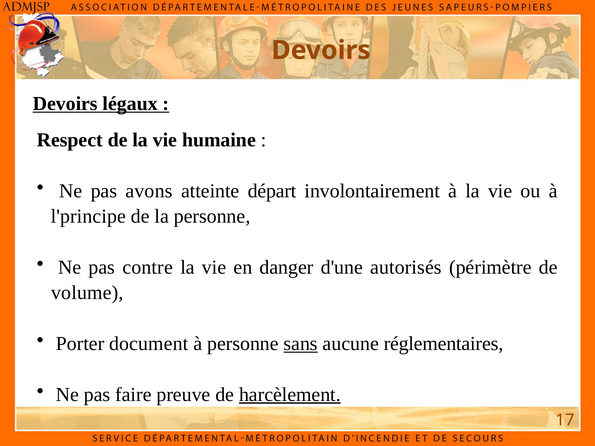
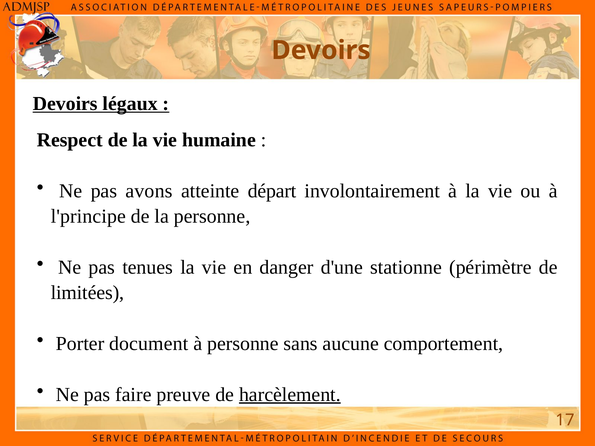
contre: contre -> tenues
autorisés: autorisés -> stationne
volume: volume -> limitées
sans underline: present -> none
réglementaires: réglementaires -> comportement
